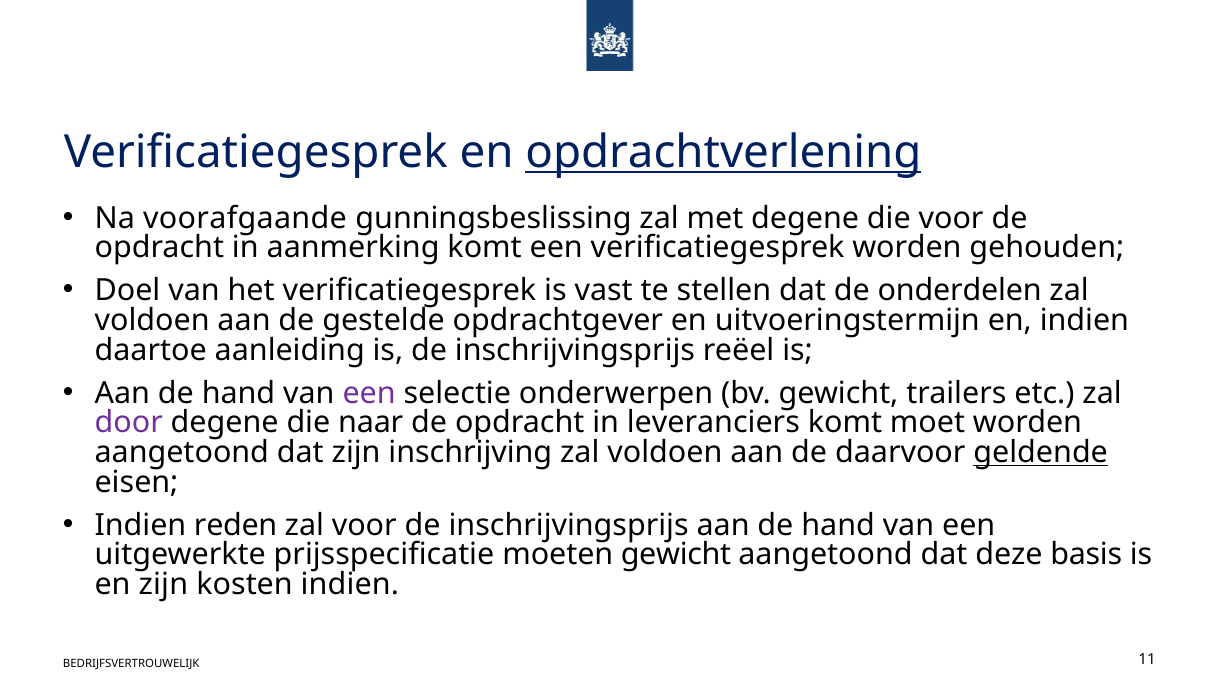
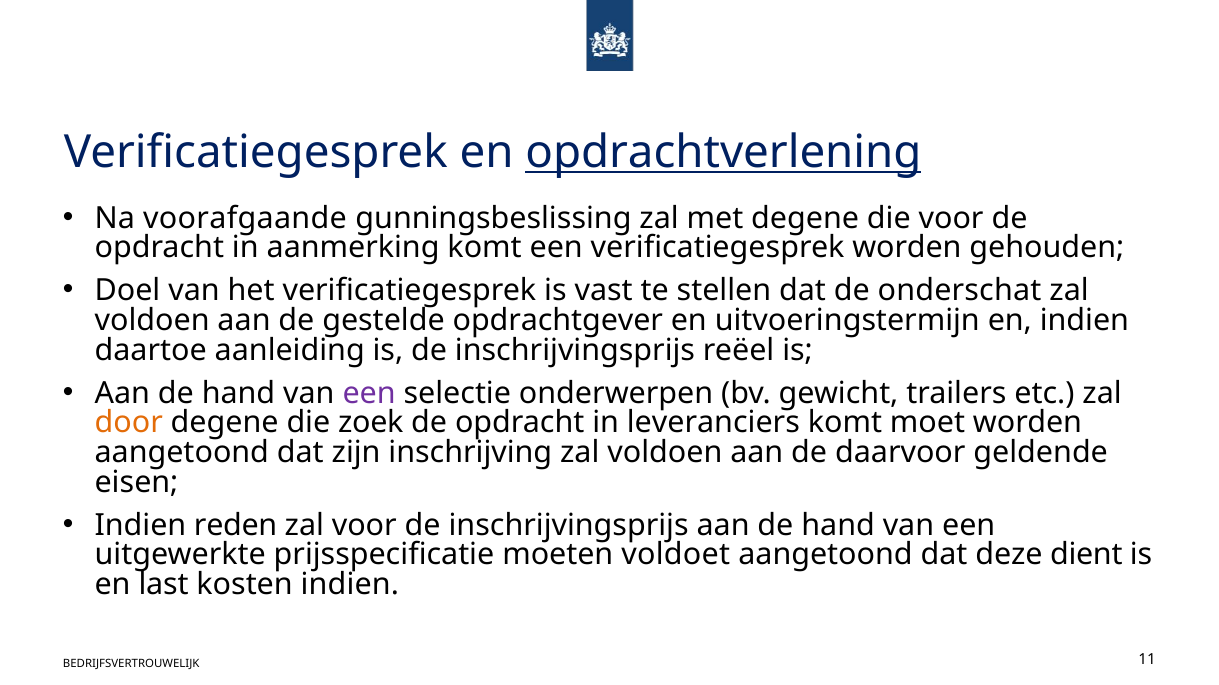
onderdelen: onderdelen -> onderschat
door colour: purple -> orange
naar: naar -> zoek
geldende underline: present -> none
moeten gewicht: gewicht -> voldoet
basis: basis -> dient
en zijn: zijn -> last
